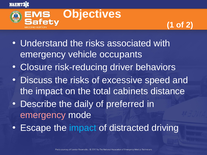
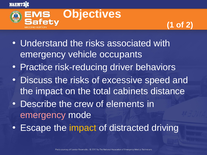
Closure: Closure -> Practice
daily: daily -> crew
preferred: preferred -> elements
impact at (83, 128) colour: light blue -> yellow
